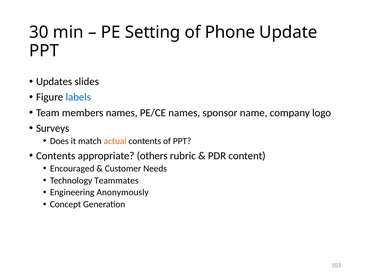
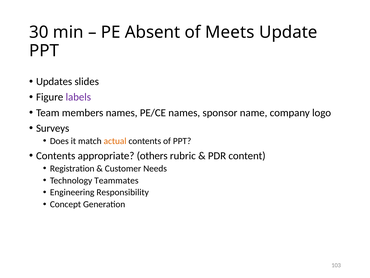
Setting: Setting -> Absent
Phone: Phone -> Meets
labels colour: blue -> purple
Encouraged: Encouraged -> Registration
Anonymously: Anonymously -> Responsibility
